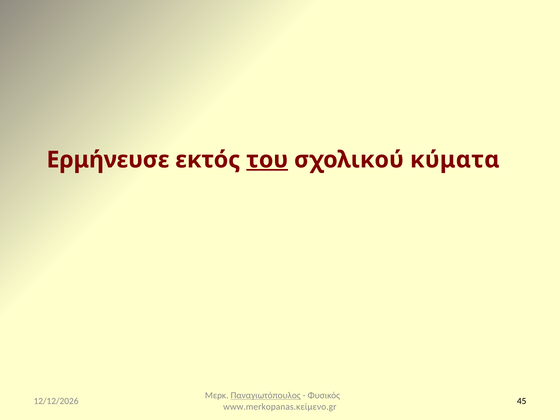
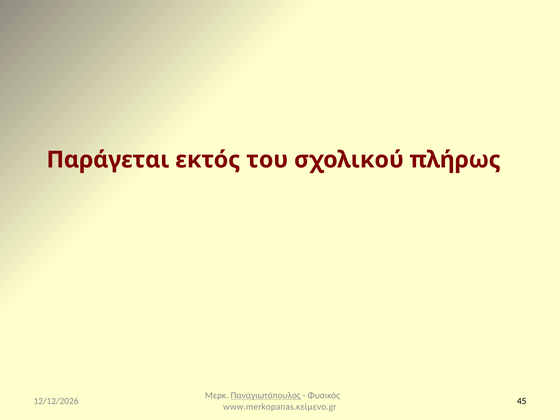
Ερμήνευσε: Ερμήνευσε -> Παράγεται
του underline: present -> none
κύματα: κύματα -> πλήρως
